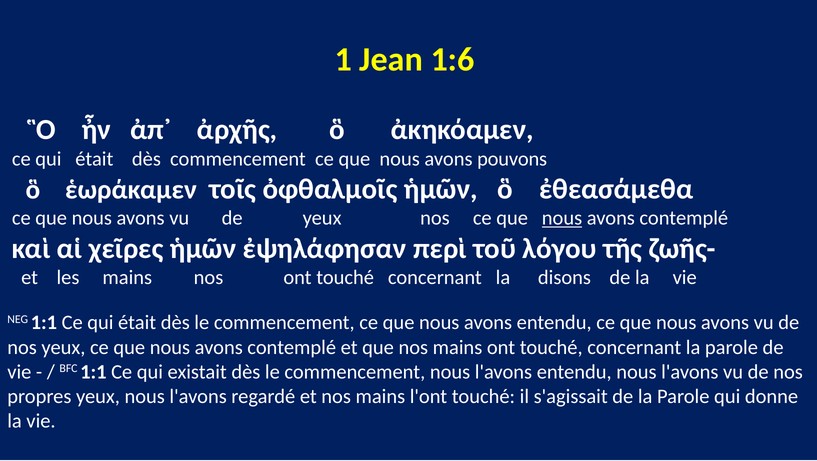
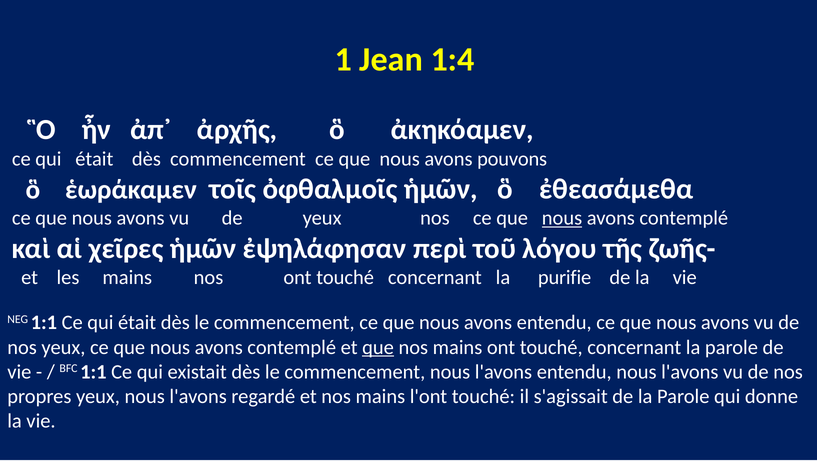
1:6: 1:6 -> 1:4
disons: disons -> purifie
que at (378, 347) underline: none -> present
